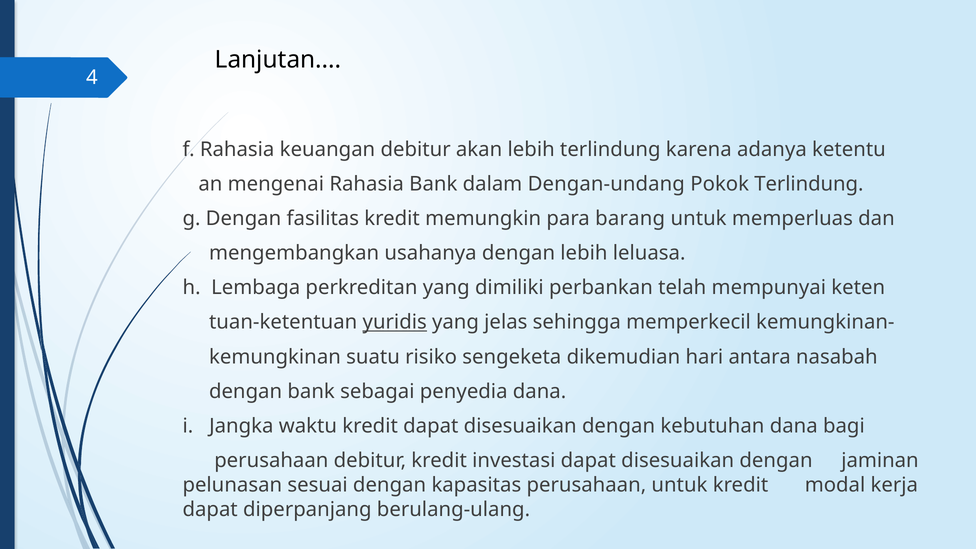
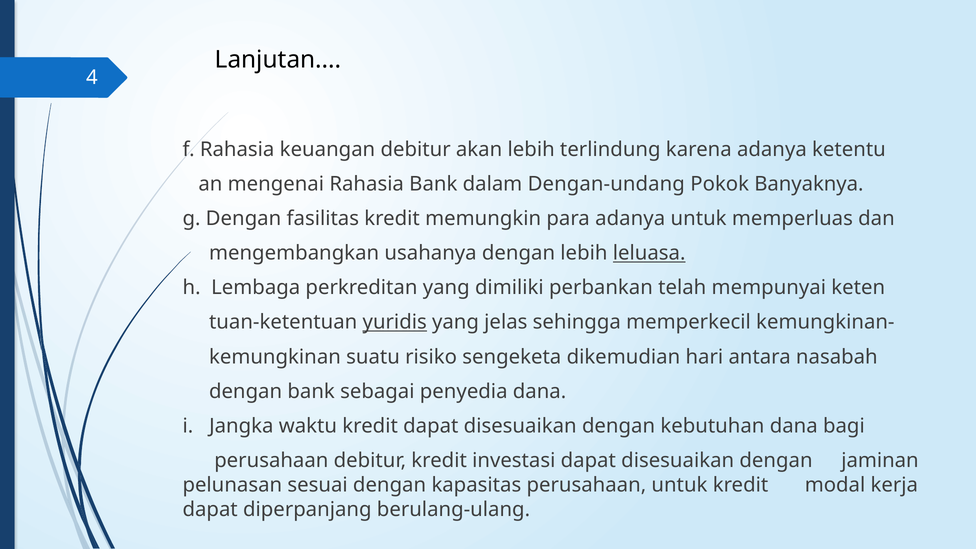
Pokok Terlindung: Terlindung -> Banyaknya
para barang: barang -> adanya
leluasa underline: none -> present
